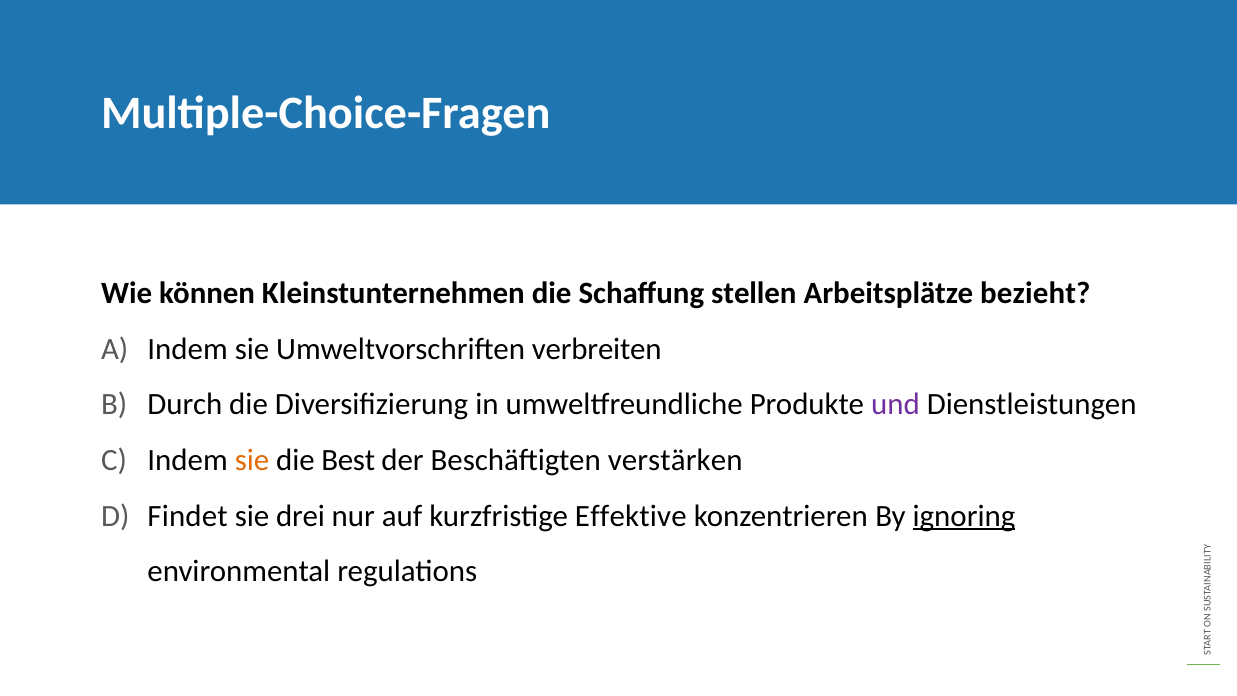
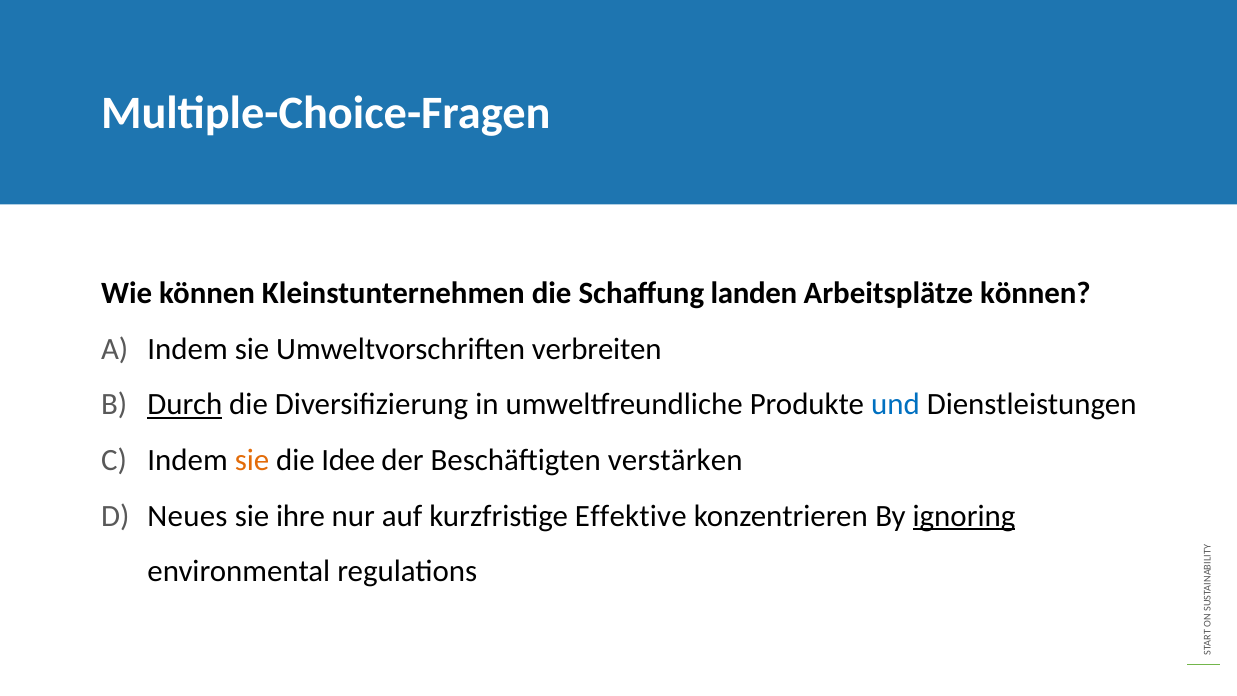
stellen: stellen -> landen
Arbeitsplätze bezieht: bezieht -> können
Durch underline: none -> present
und colour: purple -> blue
Best: Best -> Idee
Findet: Findet -> Neues
drei: drei -> ihre
